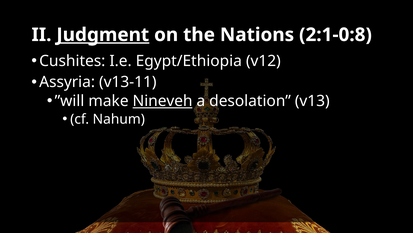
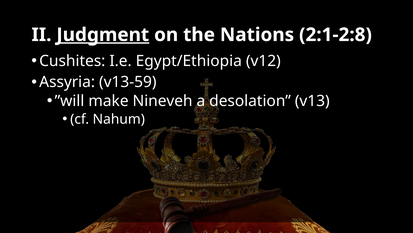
2:1-0:8: 2:1-0:8 -> 2:1-2:8
v13-11: v13-11 -> v13-59
Nineveh underline: present -> none
